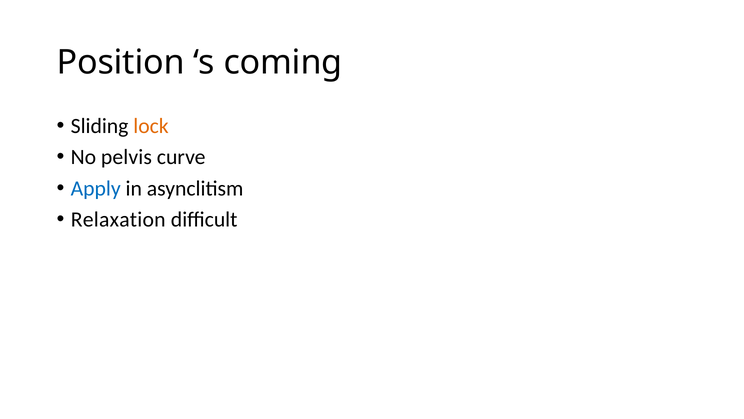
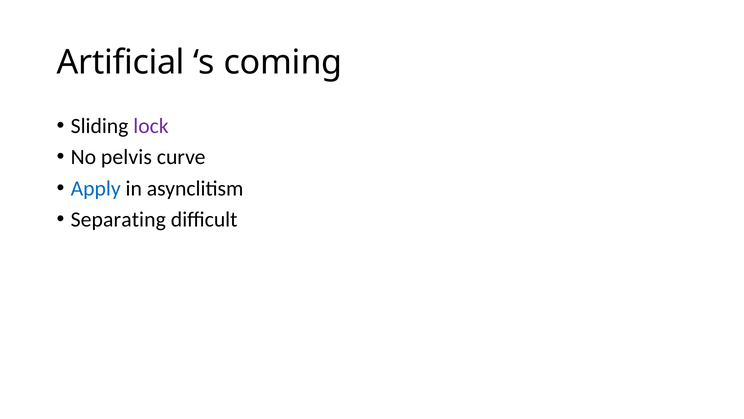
Position: Position -> Artificial
lock colour: orange -> purple
Relaxation: Relaxation -> Separating
